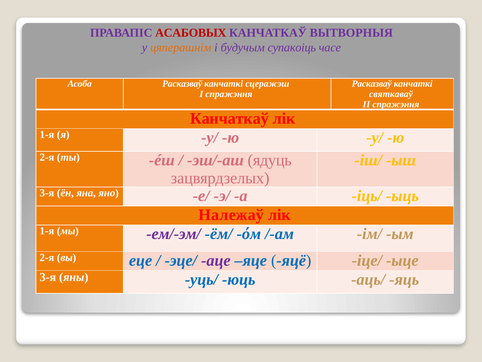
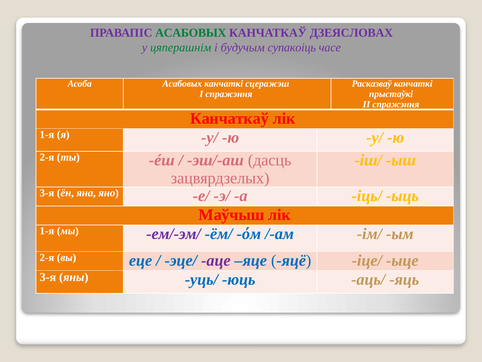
АСАБОВЫХ at (191, 33) colour: red -> green
ВЫТВОРНЫЯ: ВЫТВОРНЫЯ -> ДЗЕЯСЛОВАХ
цяперашнім colour: orange -> green
Асоба Расказваў: Расказваў -> Асабовых
святкаваў: святкаваў -> прыстаўкі
ядуць: ядуць -> дасць
Належаў: Належаў -> Маўчыш
